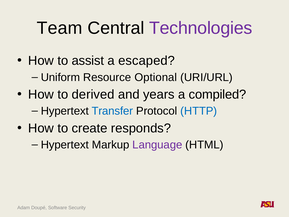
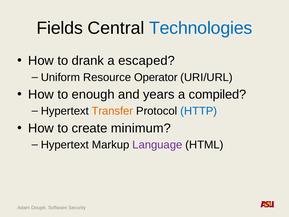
Team: Team -> Fields
Technologies colour: purple -> blue
assist: assist -> drank
Optional: Optional -> Operator
derived: derived -> enough
Transfer colour: blue -> orange
responds: responds -> minimum
